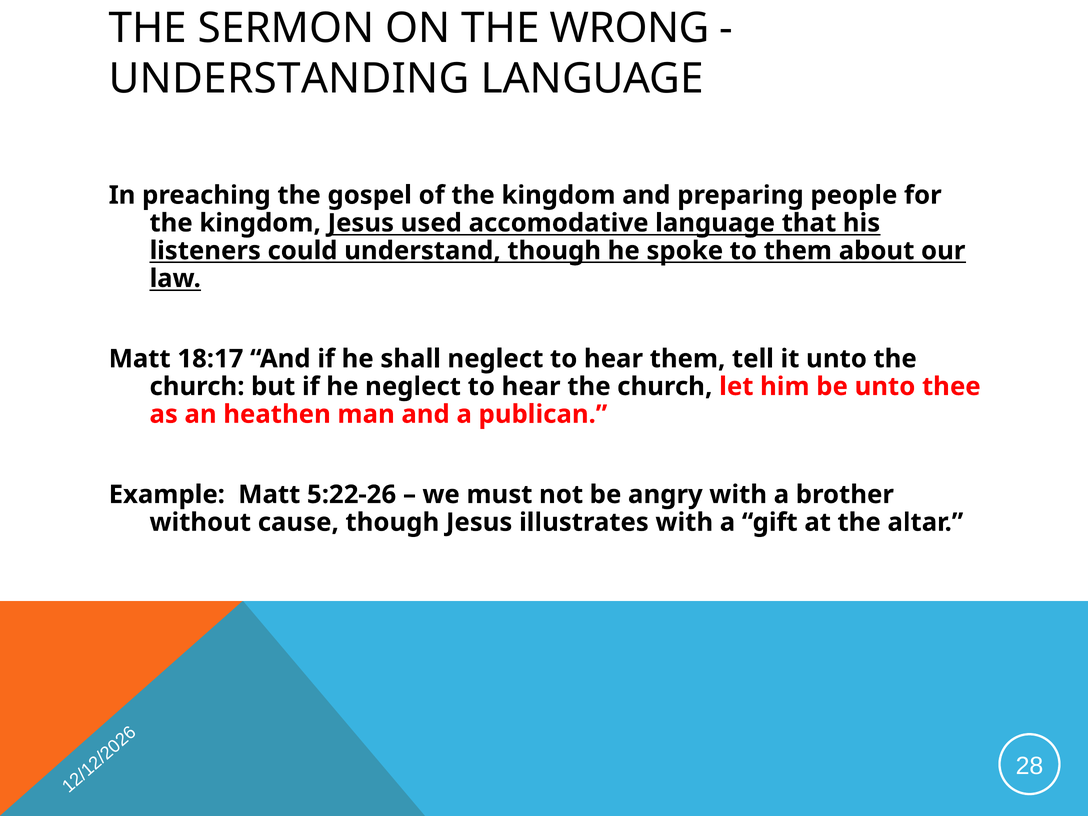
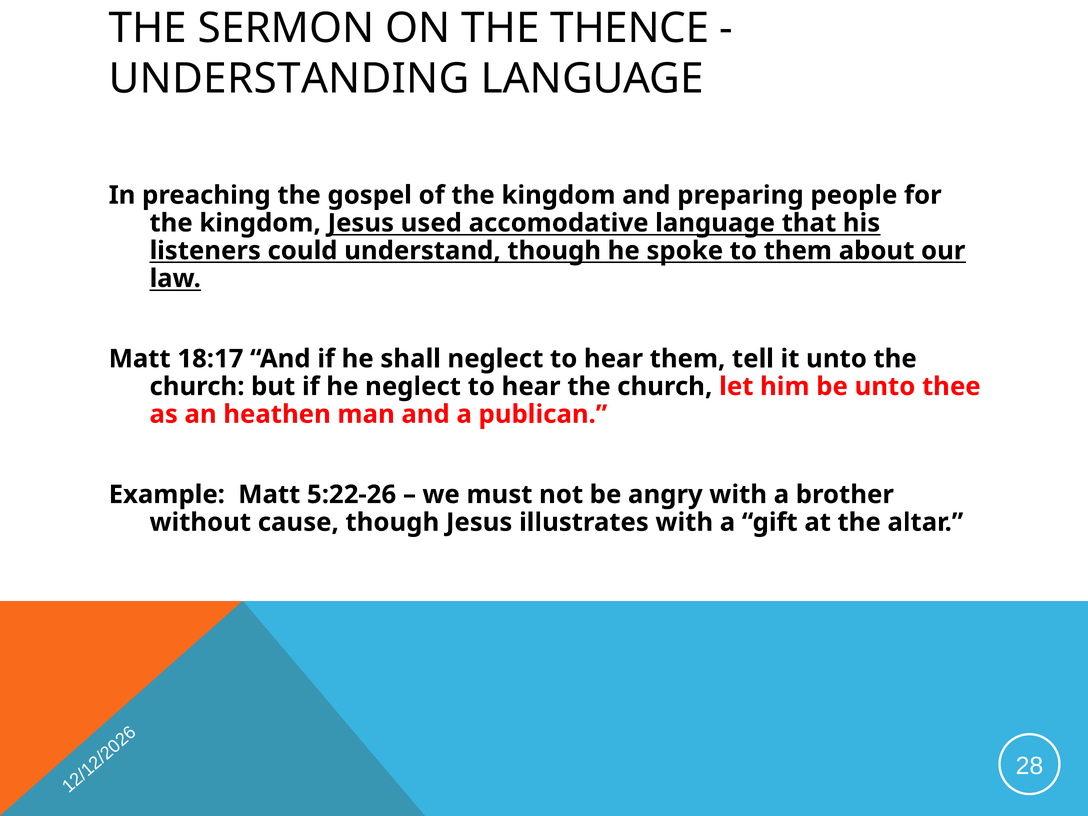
WRONG: WRONG -> THENCE
